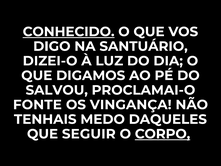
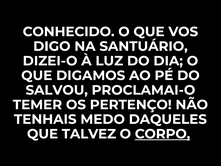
CONHECIDO underline: present -> none
FONTE: FONTE -> TEMER
VINGANÇA: VINGANÇA -> PERTENÇO
SEGUIR: SEGUIR -> TALVEZ
